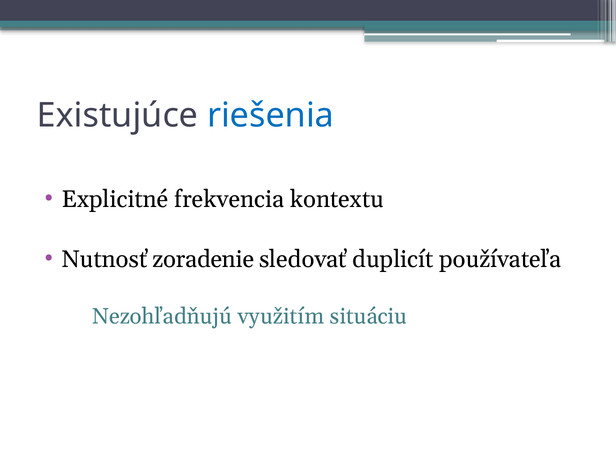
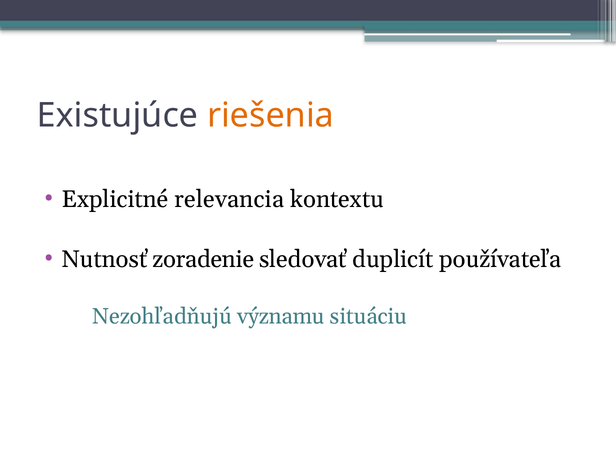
riešenia colour: blue -> orange
frekvencia: frekvencia -> relevancia
využitím: využitím -> významu
